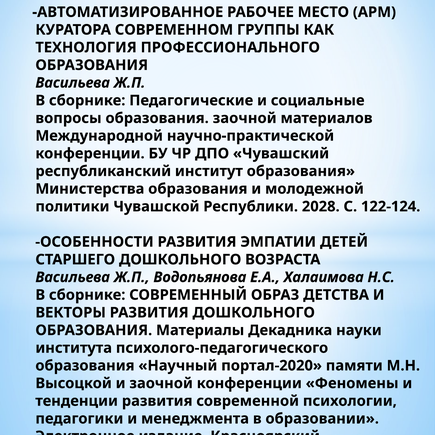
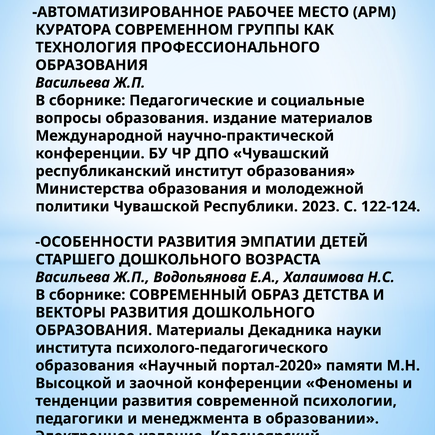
образования заочной: заочной -> издание
2028: 2028 -> 2023
